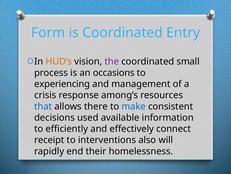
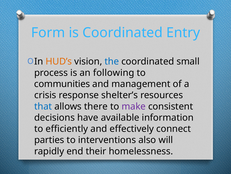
the colour: purple -> blue
occasions: occasions -> following
experiencing: experiencing -> communities
among’s: among’s -> shelter’s
make colour: blue -> purple
used: used -> have
receipt: receipt -> parties
